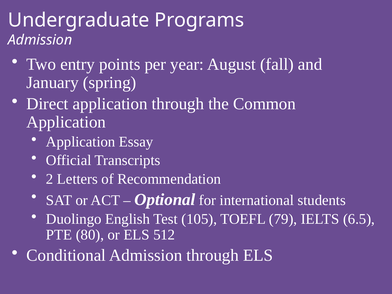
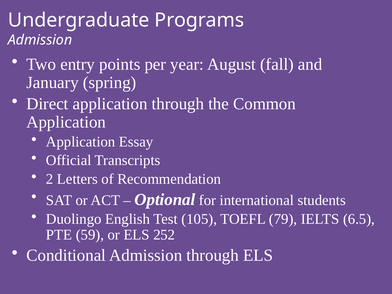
80: 80 -> 59
512: 512 -> 252
